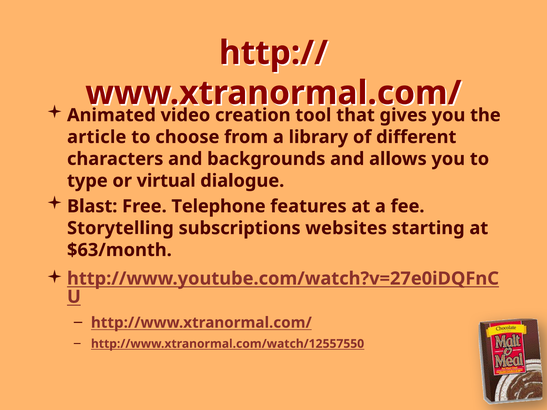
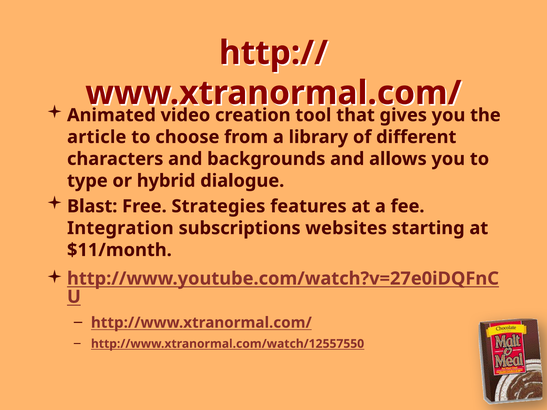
virtual: virtual -> hybrid
Telephone: Telephone -> Strategies
Storytelling: Storytelling -> Integration
$63/month: $63/month -> $11/month
